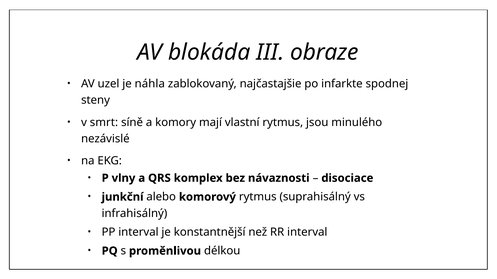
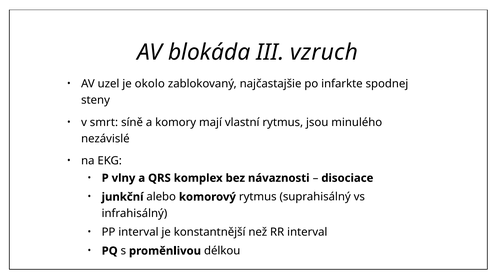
obraze: obraze -> vzruch
náhla: náhla -> okolo
